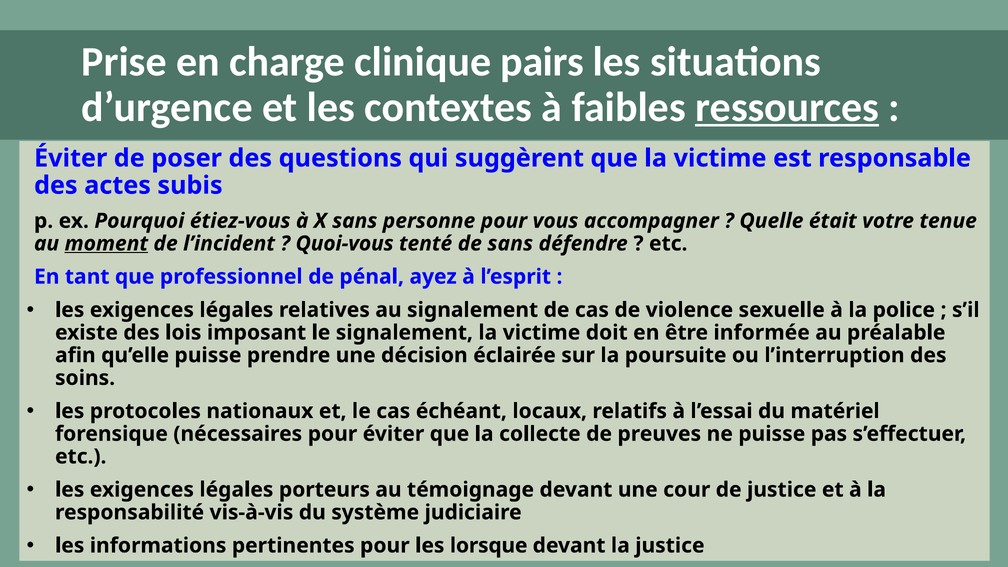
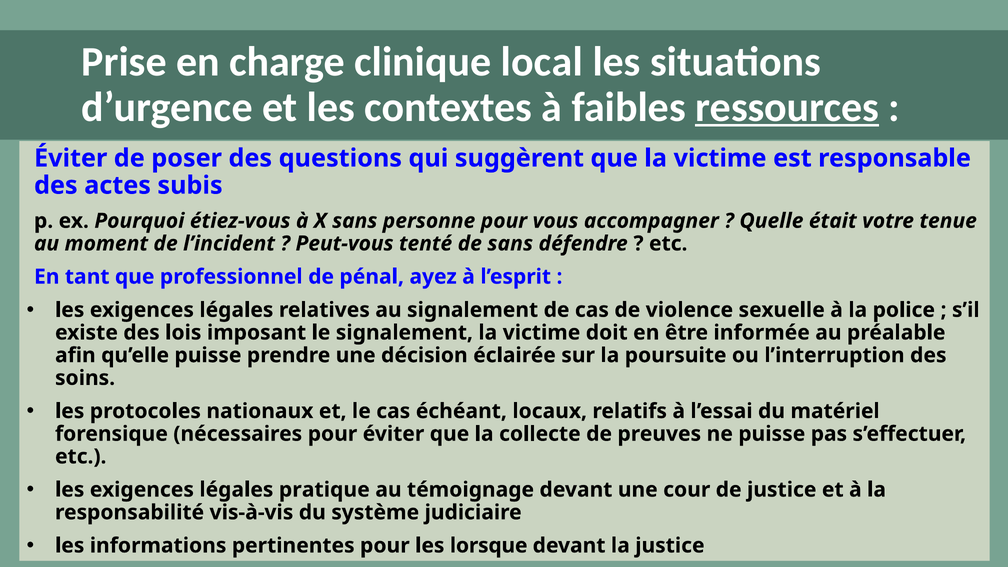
pairs: pairs -> local
moment underline: present -> none
Quoi-vous: Quoi-vous -> Peut-vous
porteurs: porteurs -> pratique
